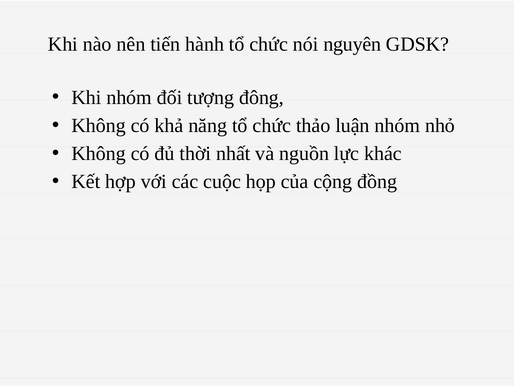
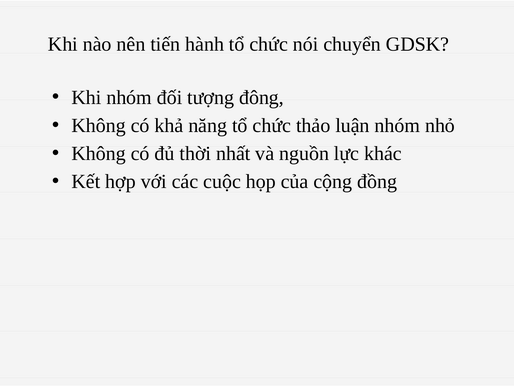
nguyên: nguyên -> chuyển
